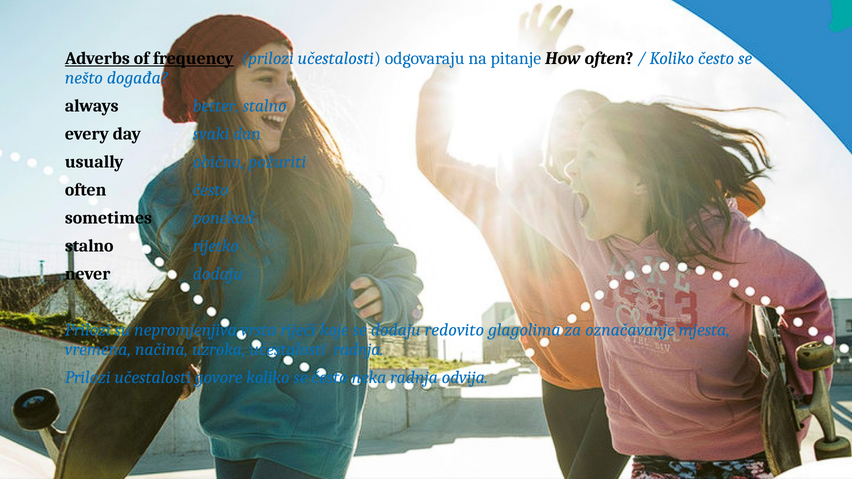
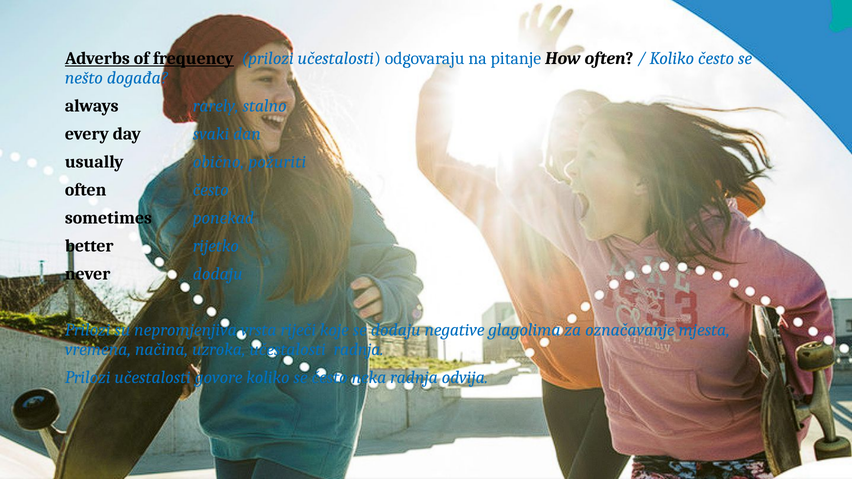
better: better -> rarely
stalno at (89, 246): stalno -> better
redovito: redovito -> negative
